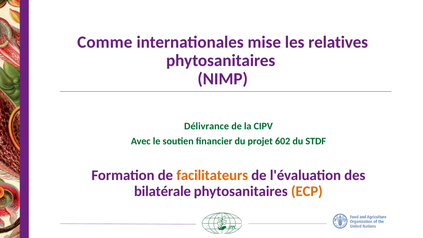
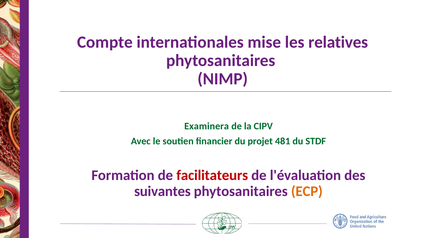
Comme: Comme -> Compte
Délivrance: Délivrance -> Examinera
602: 602 -> 481
facilitateurs colour: orange -> red
bilatérale: bilatérale -> suivantes
